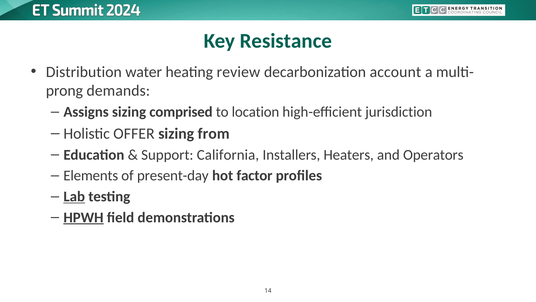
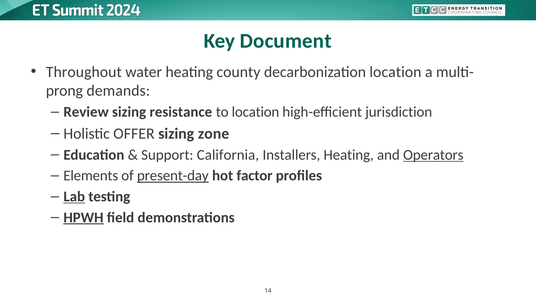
Resistance: Resistance -> Document
Distribution: Distribution -> Throughout
review: review -> county
decarbonization account: account -> location
Assigns: Assigns -> Review
comprised: comprised -> resistance
from: from -> zone
Installers Heaters: Heaters -> Heating
Operators underline: none -> present
present-day underline: none -> present
